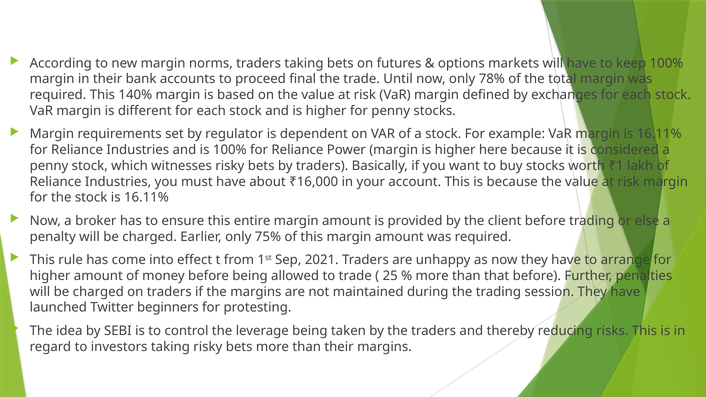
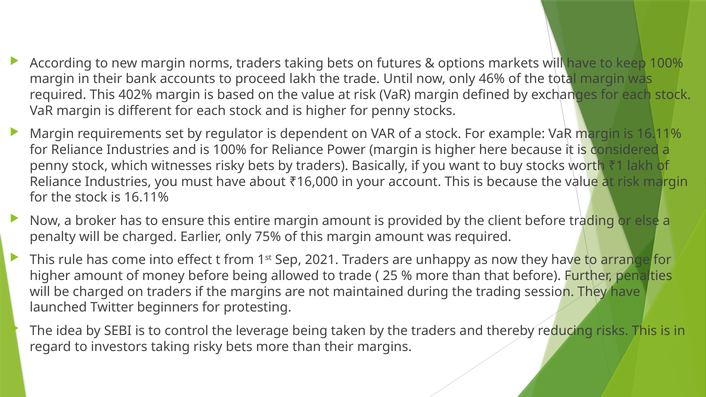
proceed final: final -> lakh
78%: 78% -> 46%
140%: 140% -> 402%
